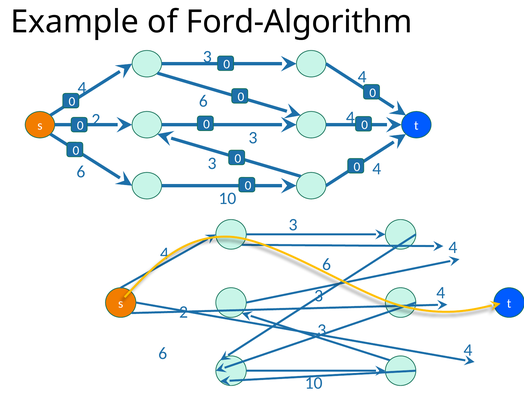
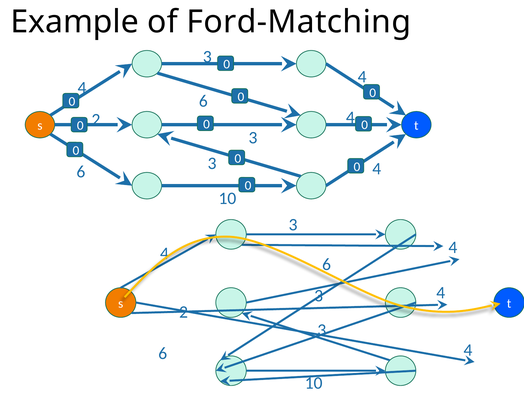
Ford-Algorithm: Ford-Algorithm -> Ford-Matching
